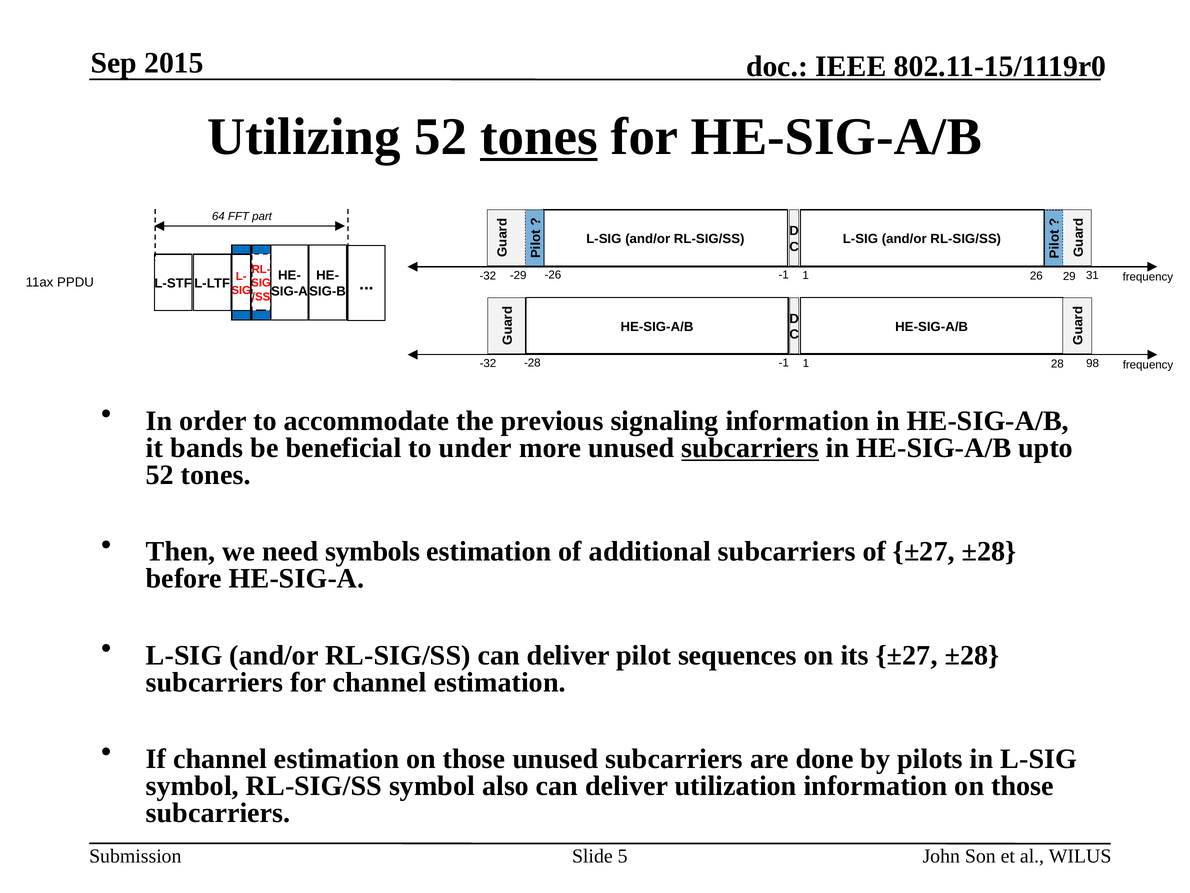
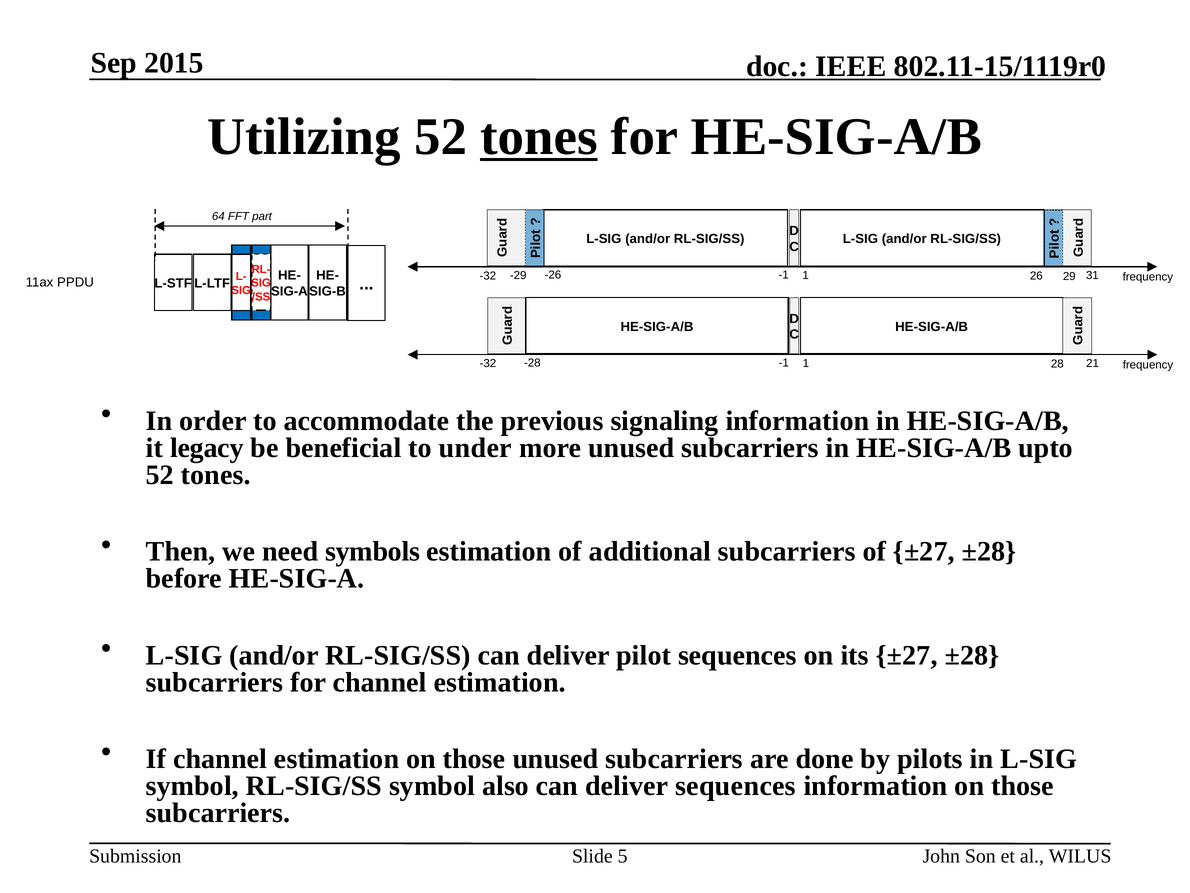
98: 98 -> 21
bands: bands -> legacy
subcarriers at (750, 448) underline: present -> none
deliver utilization: utilization -> sequences
